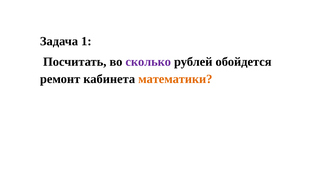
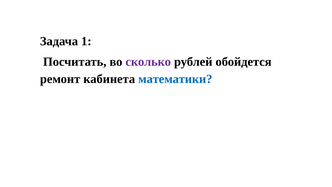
математики colour: orange -> blue
